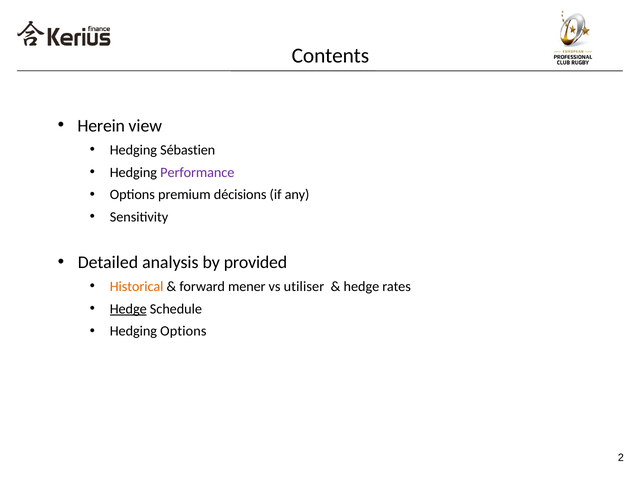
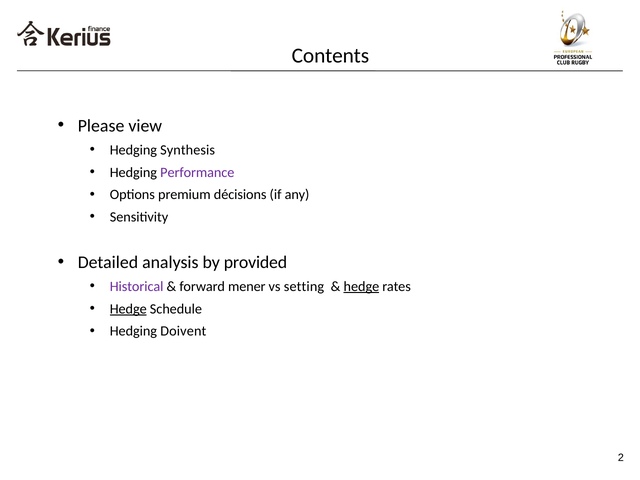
Herein: Herein -> Please
Sébastien: Sébastien -> Synthesis
Historical colour: orange -> purple
utiliser: utiliser -> setting
hedge at (361, 286) underline: none -> present
Hedging Options: Options -> Doivent
